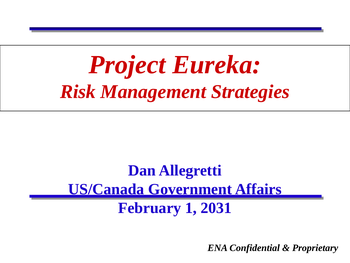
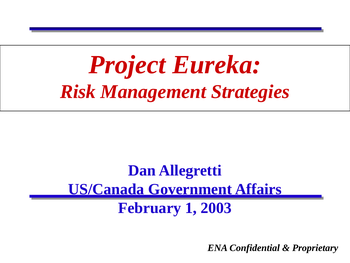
2031: 2031 -> 2003
